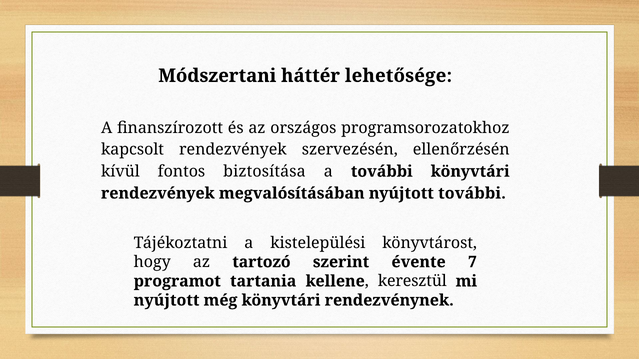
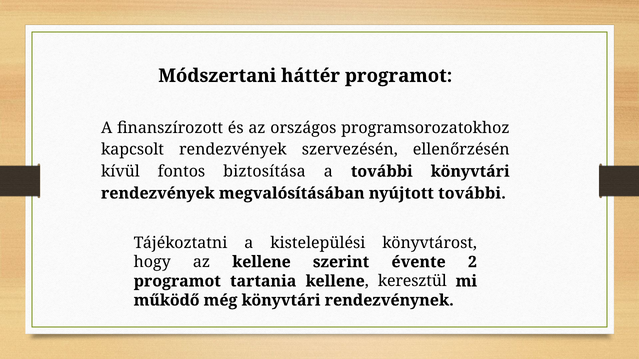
háttér lehetősége: lehetősége -> programot
az tartozó: tartozó -> kellene
7: 7 -> 2
nyújtott at (167, 301): nyújtott -> működő
